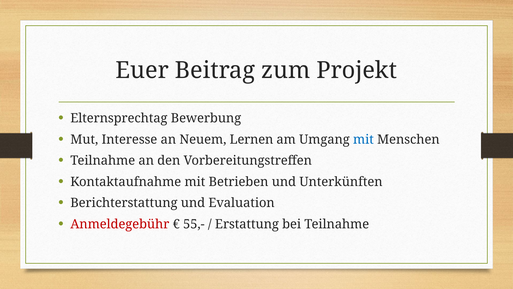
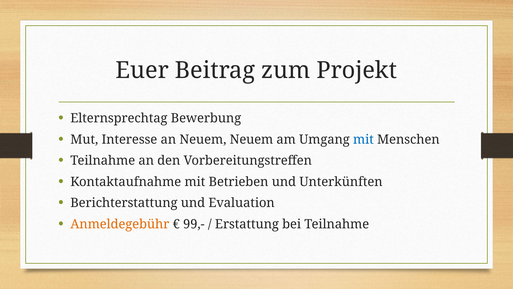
Neuem Lernen: Lernen -> Neuem
Anmeldegebühr colour: red -> orange
55,-: 55,- -> 99,-
